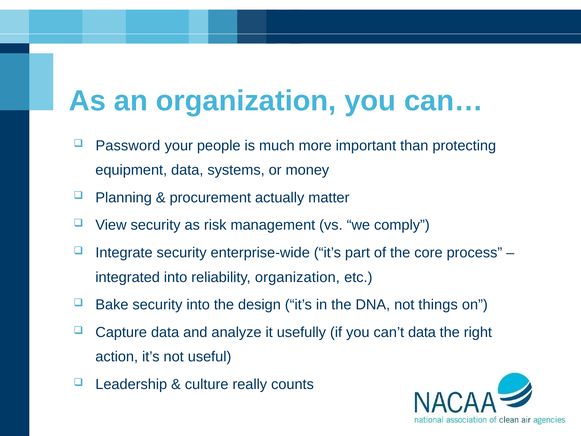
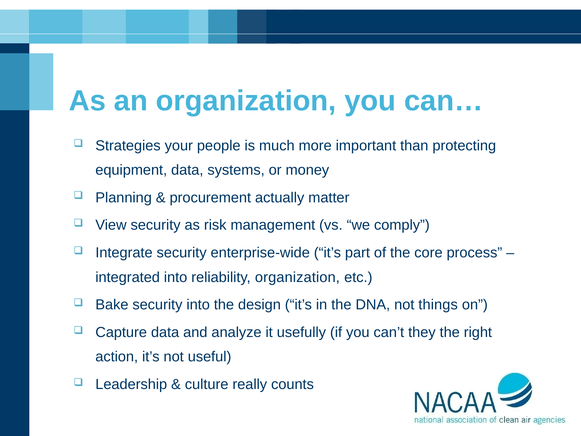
Password: Password -> Strategies
can’t data: data -> they
